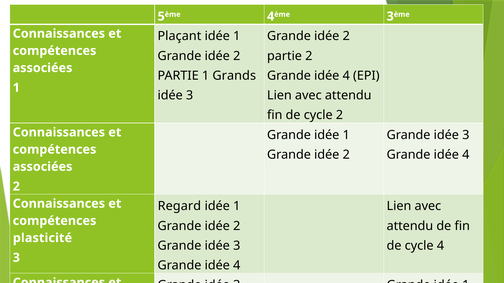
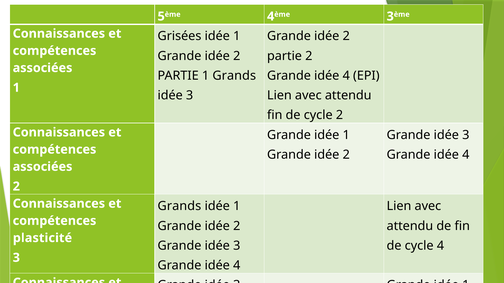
Plaçant: Plaçant -> Grisées
Regard at (179, 207): Regard -> Grands
